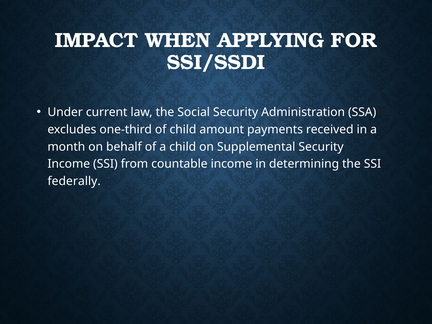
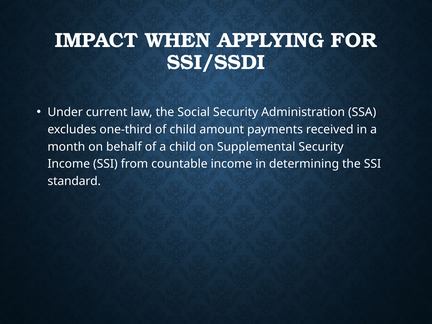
federally: federally -> standard
